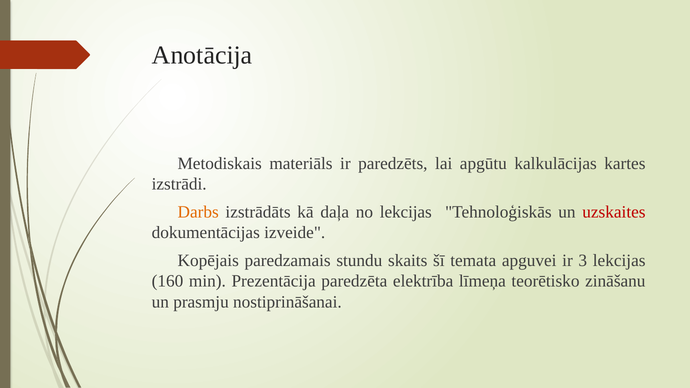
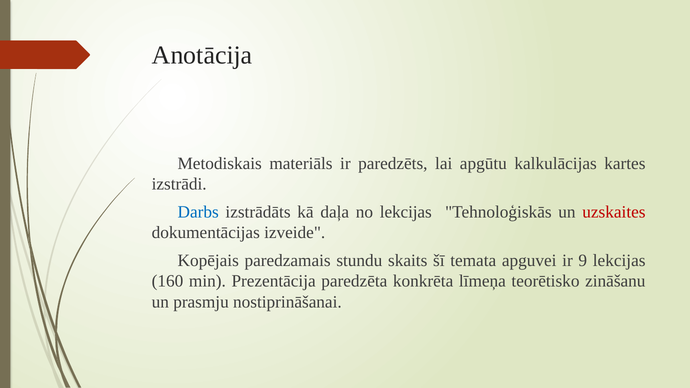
Darbs colour: orange -> blue
3: 3 -> 9
elektrība: elektrība -> konkrēta
